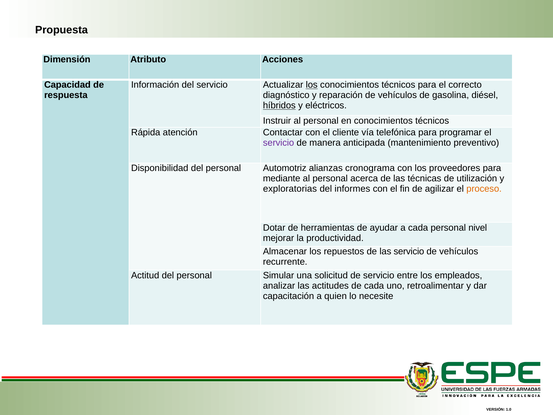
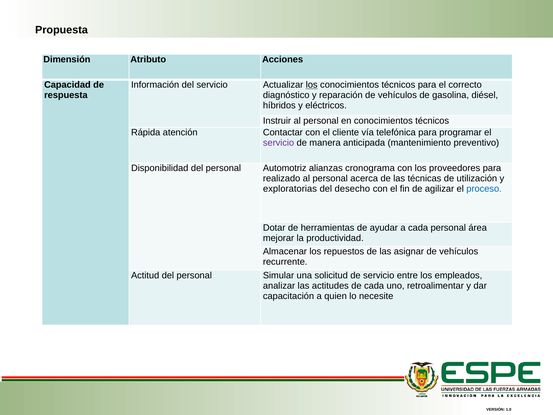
híbridos underline: present -> none
mediante: mediante -> realizado
informes: informes -> desecho
proceso colour: orange -> blue
nivel: nivel -> área
las servicio: servicio -> asignar
